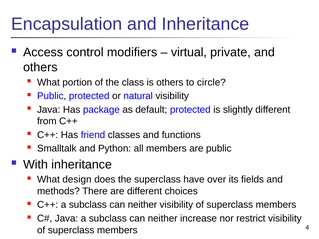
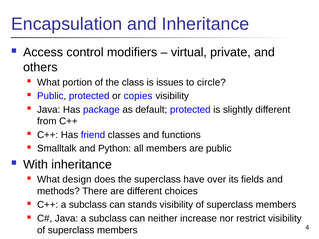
is others: others -> issues
natural: natural -> copies
neither at (142, 205): neither -> stands
